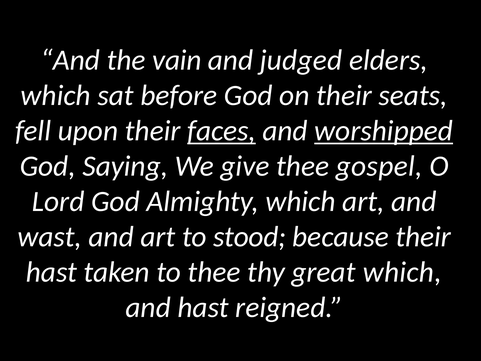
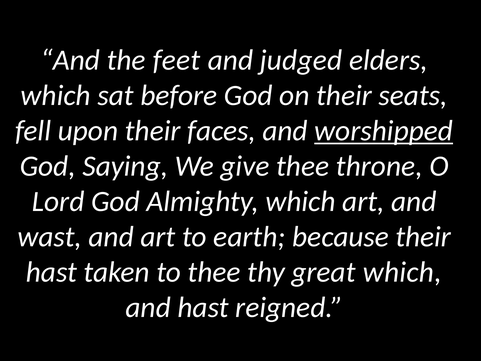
vain: vain -> feet
faces underline: present -> none
gospel: gospel -> throne
stood: stood -> earth
